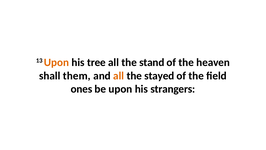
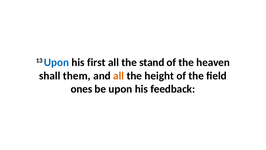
Upon at (56, 62) colour: orange -> blue
tree: tree -> first
stayed: stayed -> height
strangers: strangers -> feedback
